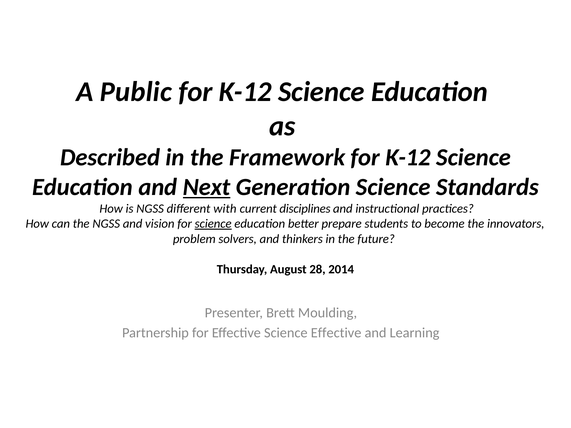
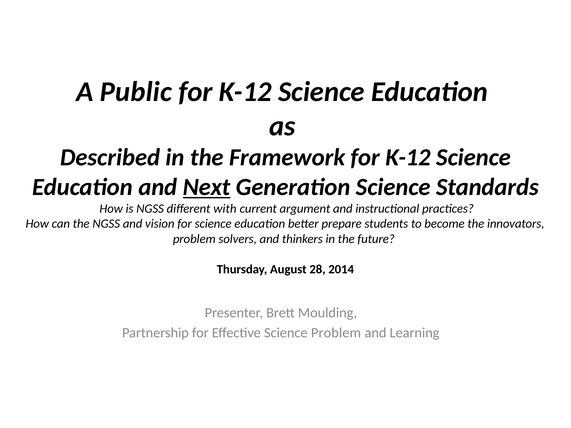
disciplines: disciplines -> argument
science at (213, 224) underline: present -> none
Science Effective: Effective -> Problem
